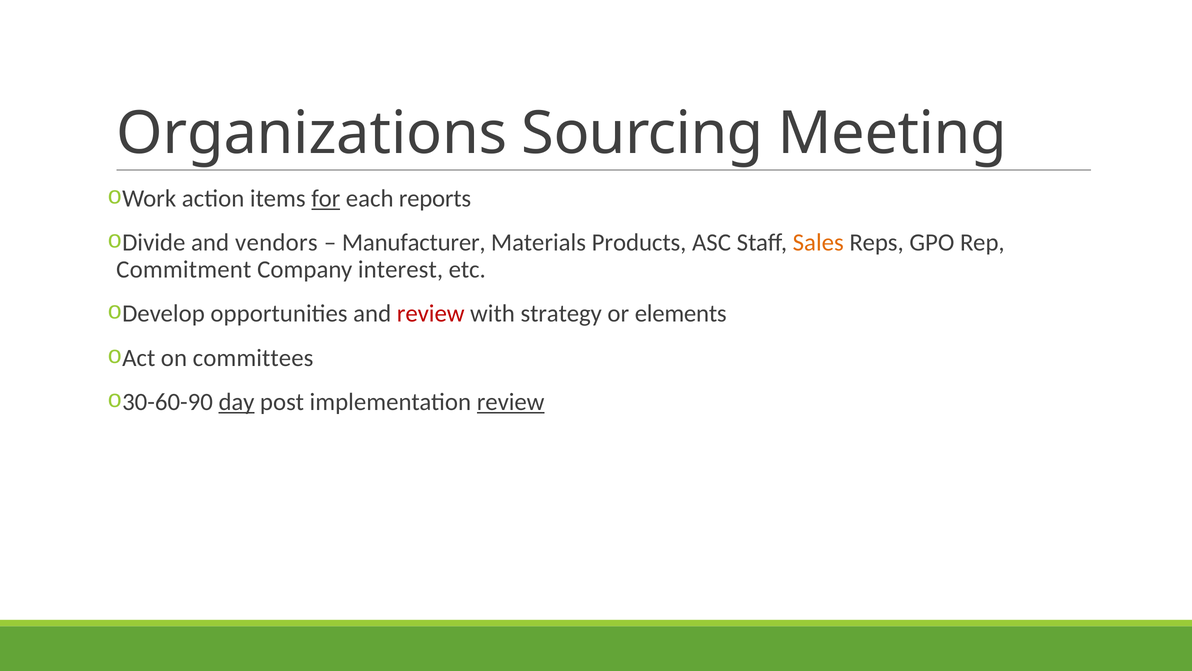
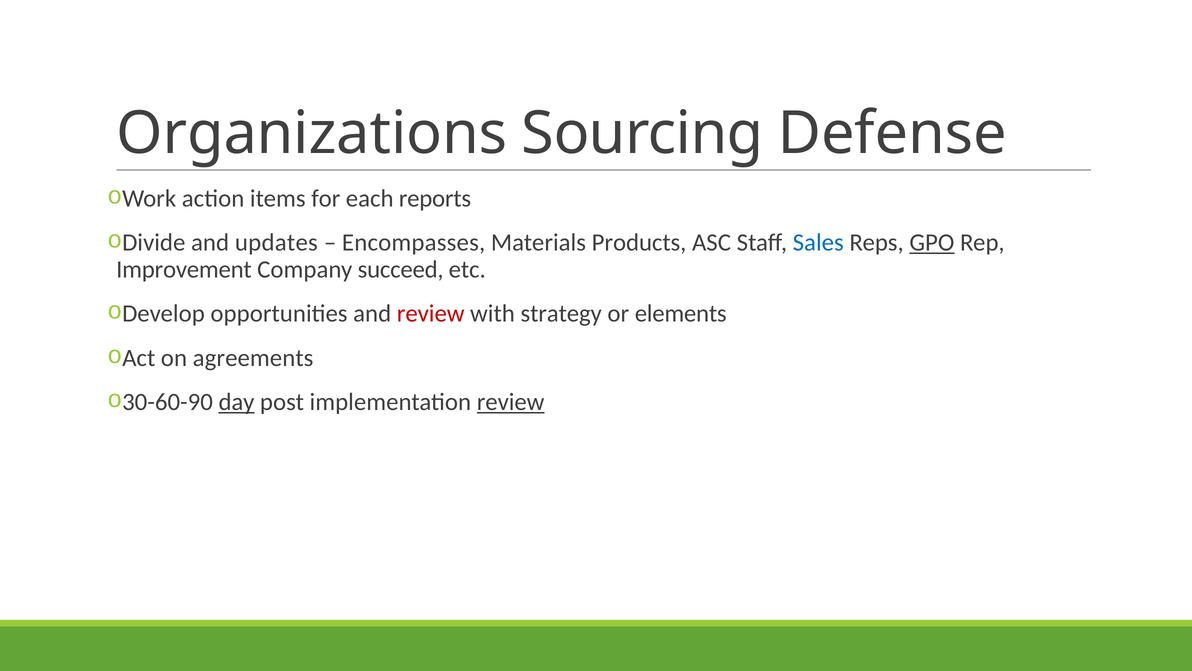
Meeting: Meeting -> Defense
for underline: present -> none
vendors: vendors -> updates
Manufacturer: Manufacturer -> Encompasses
Sales colour: orange -> blue
GPO underline: none -> present
Commitment: Commitment -> Improvement
interest: interest -> succeed
committees: committees -> agreements
